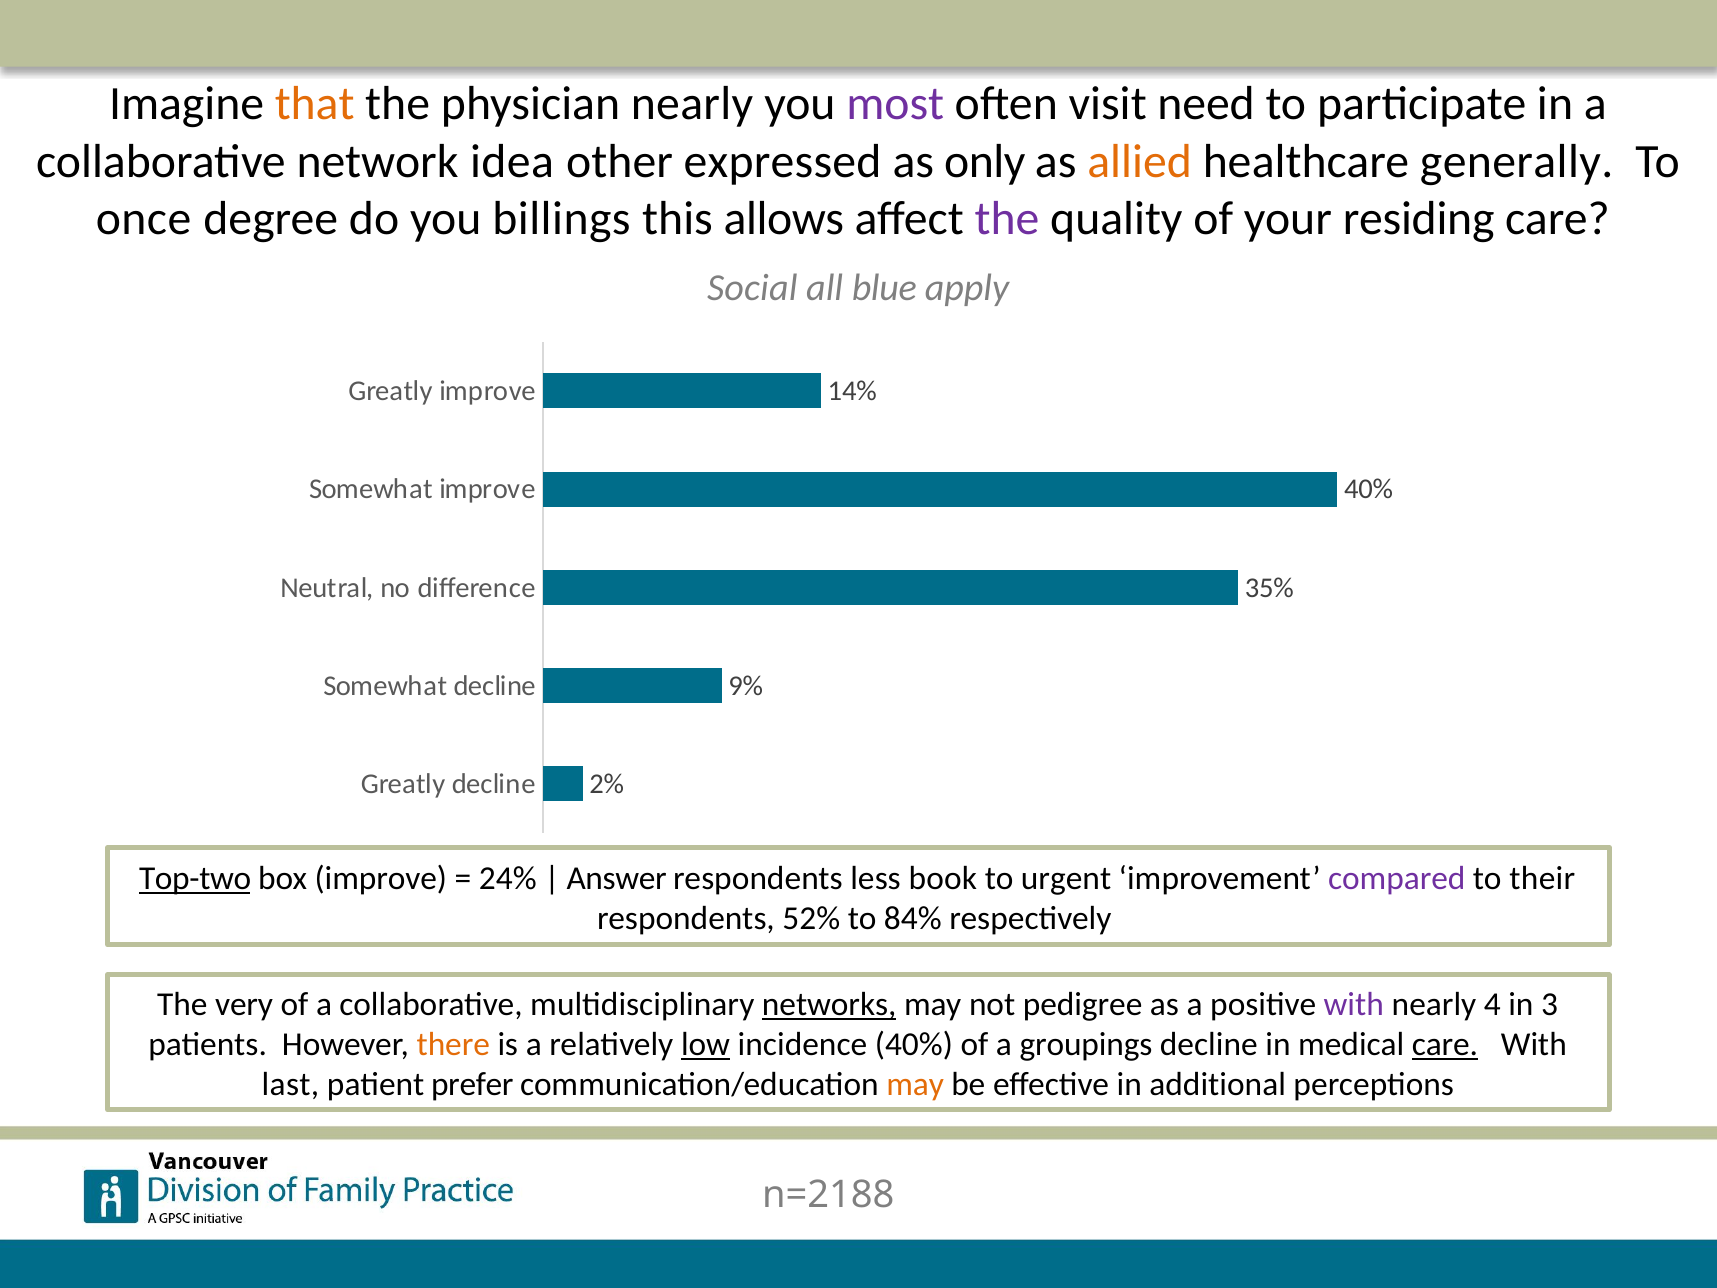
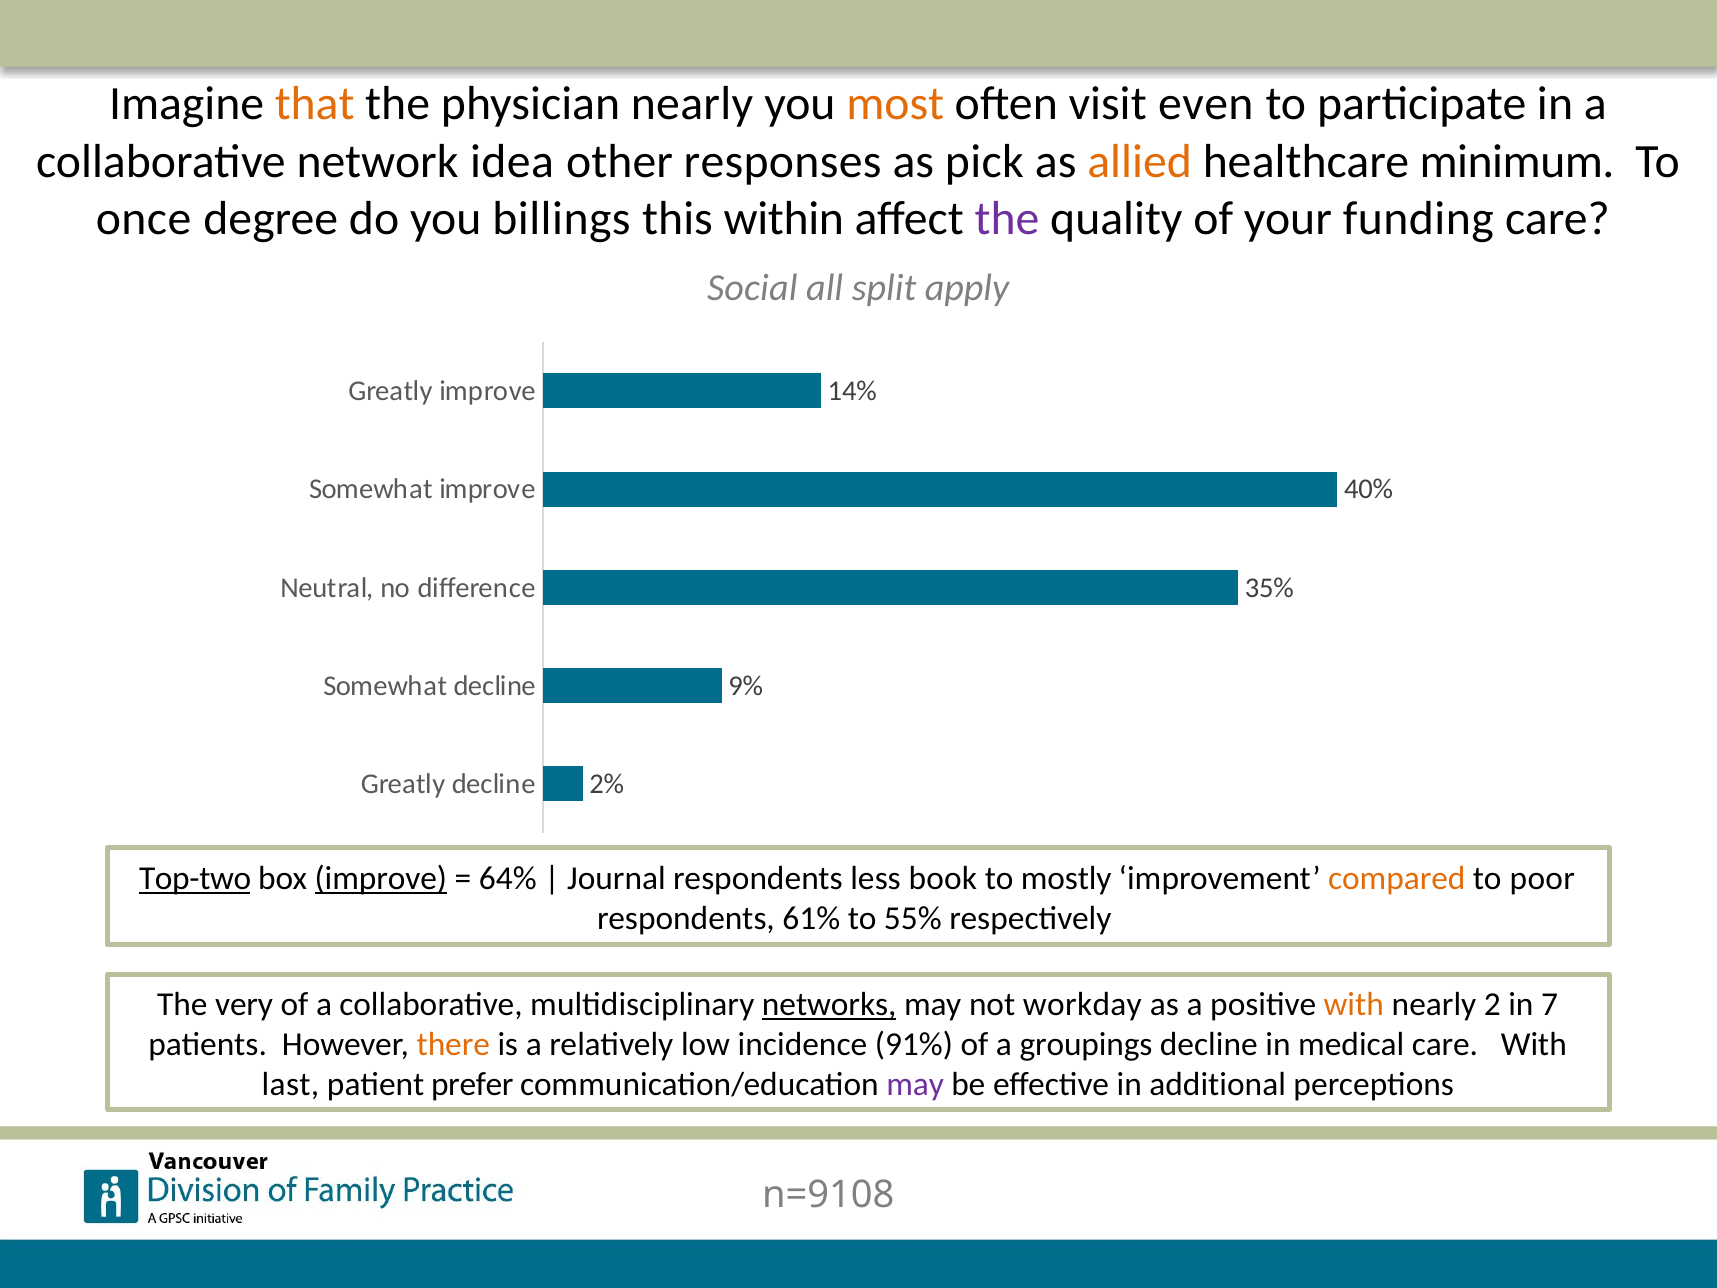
most colour: purple -> orange
need: need -> even
expressed: expressed -> responses
only: only -> pick
generally: generally -> minimum
allows: allows -> within
residing: residing -> funding
blue: blue -> split
improve at (381, 878) underline: none -> present
24%: 24% -> 64%
Answer: Answer -> Journal
urgent: urgent -> mostly
compared colour: purple -> orange
their: their -> poor
52%: 52% -> 61%
84%: 84% -> 55%
pedigree: pedigree -> workday
with at (1354, 1004) colour: purple -> orange
4: 4 -> 2
3: 3 -> 7
low underline: present -> none
incidence 40%: 40% -> 91%
care at (1445, 1044) underline: present -> none
may at (915, 1085) colour: orange -> purple
n=2188: n=2188 -> n=9108
